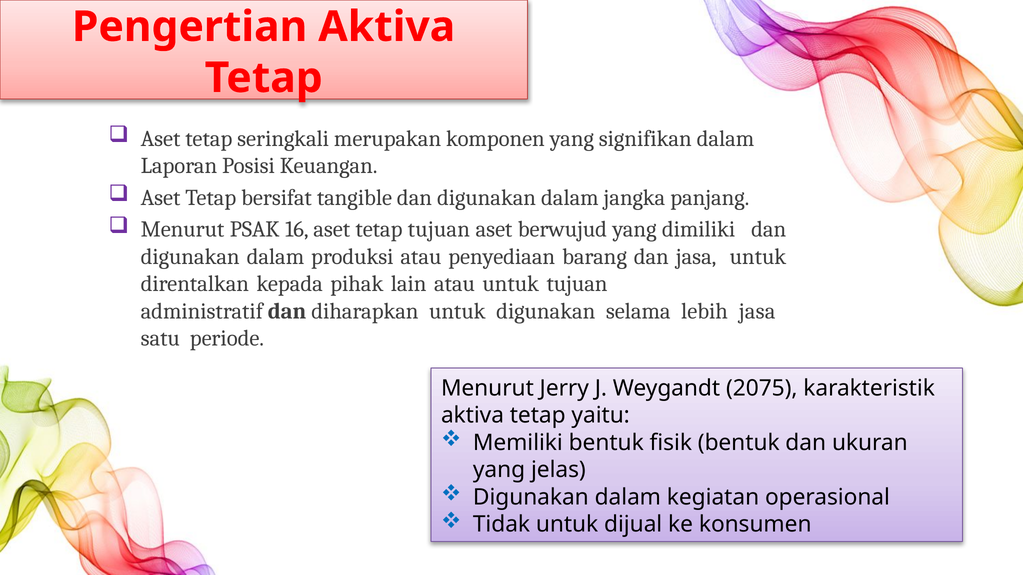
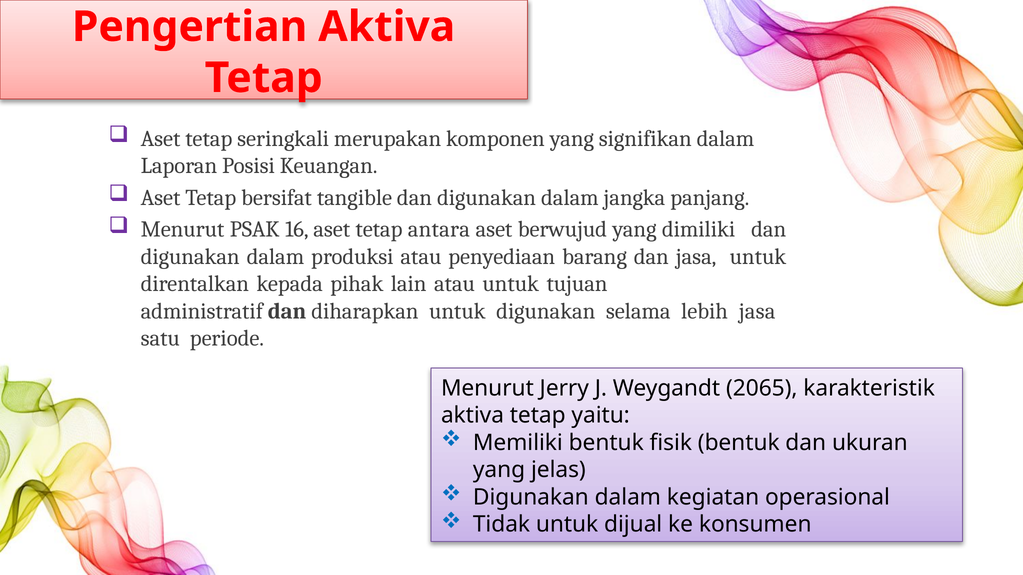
tetap tujuan: tujuan -> antara
2075: 2075 -> 2065
